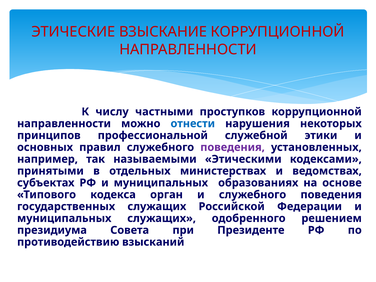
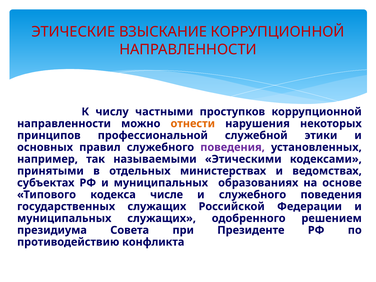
отнести colour: blue -> orange
орган: орган -> числе
взысканий: взысканий -> конфликта
